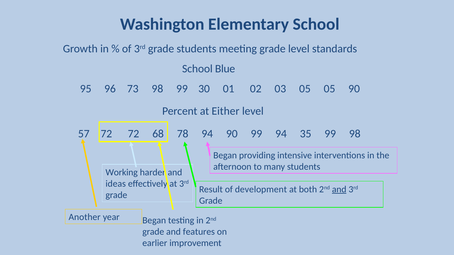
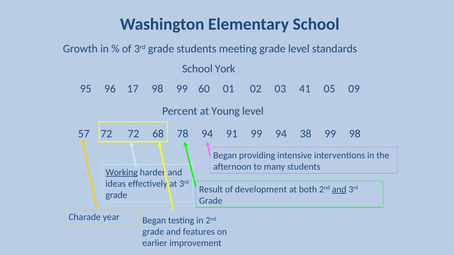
Blue: Blue -> York
73: 73 -> 17
30: 30 -> 60
03 05: 05 -> 41
05 90: 90 -> 09
Either: Either -> Young
94 90: 90 -> 91
35: 35 -> 38
Working underline: none -> present
Another: Another -> Charade
